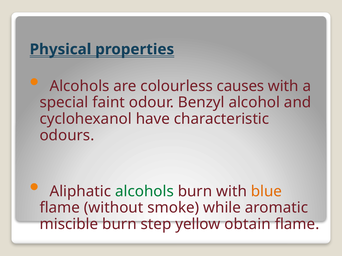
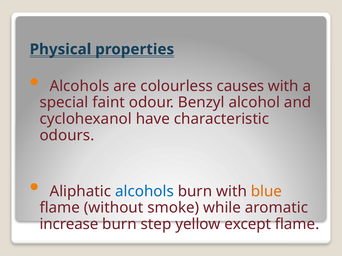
alcohols at (144, 192) colour: green -> blue
miscible: miscible -> increase
obtain: obtain -> except
